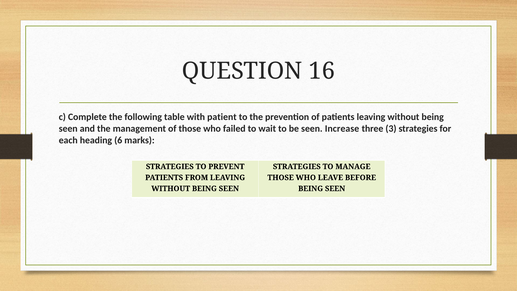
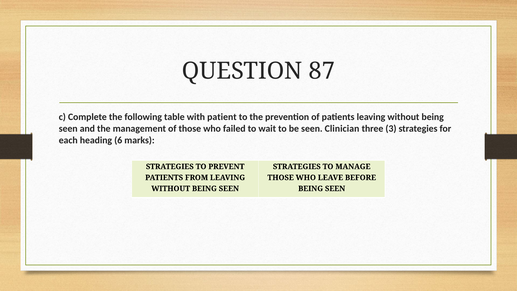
16: 16 -> 87
Increase: Increase -> Clinician
